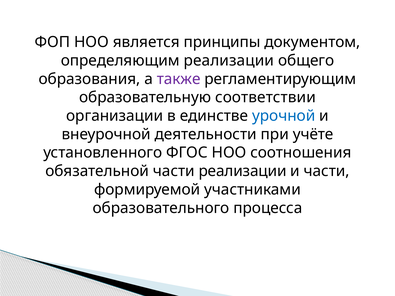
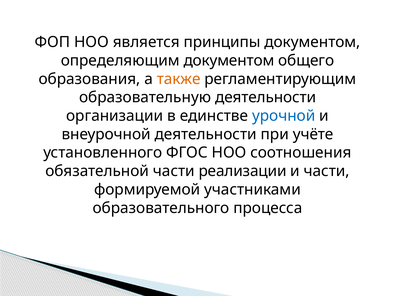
определяющим реализации: реализации -> документом
также colour: purple -> orange
образовательную соответствии: соответствии -> деятельности
